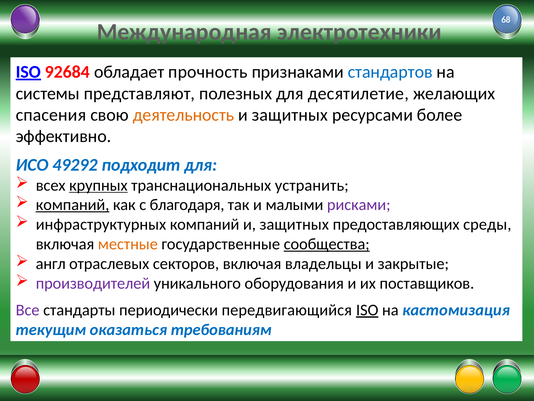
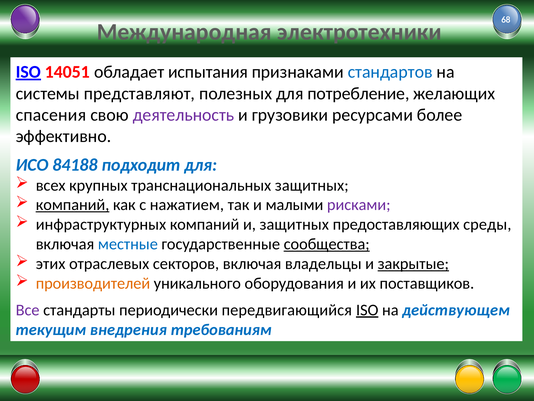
92684: 92684 -> 14051
прочность: прочность -> испытания
десятилетие: десятилетие -> потребление
деятельность colour: orange -> purple
защитных at (290, 115): защитных -> грузовики
49292: 49292 -> 84188
крупных underline: present -> none
транснациональных устранить: устранить -> защитных
благодаря: благодаря -> нажатием
местные colour: orange -> blue
англ: англ -> этих
закрытые underline: none -> present
производителей colour: purple -> orange
кастомизация: кастомизация -> действующем
оказаться: оказаться -> внедрения
